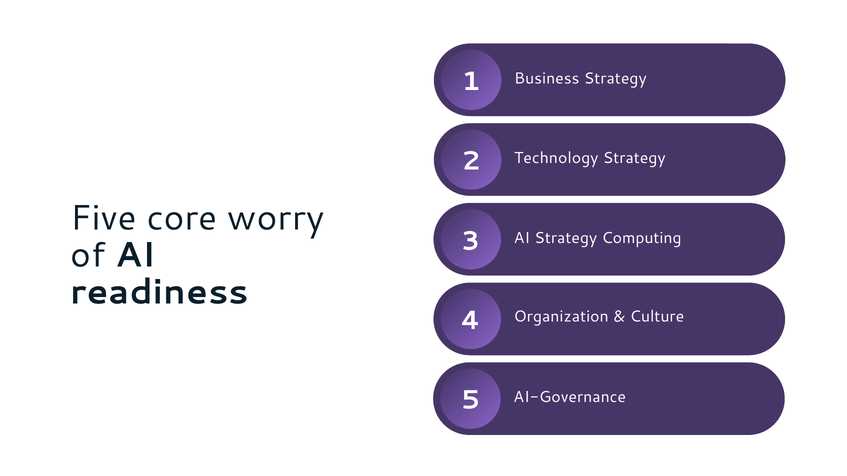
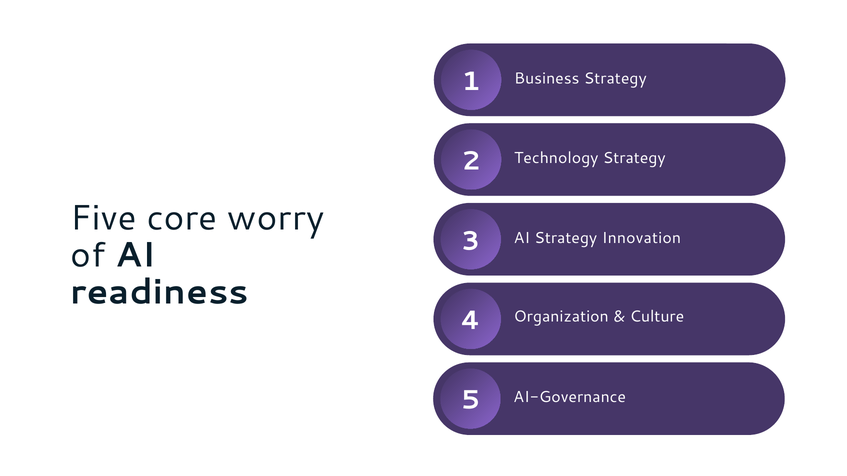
Computing: Computing -> Innovation
